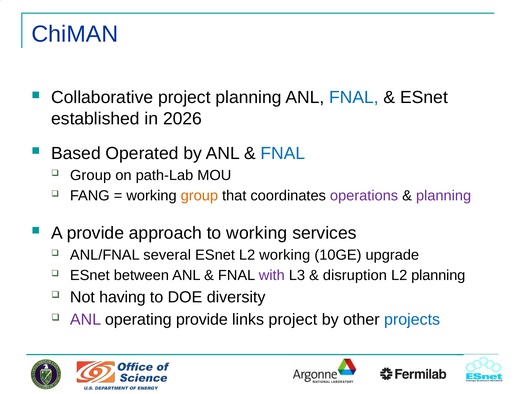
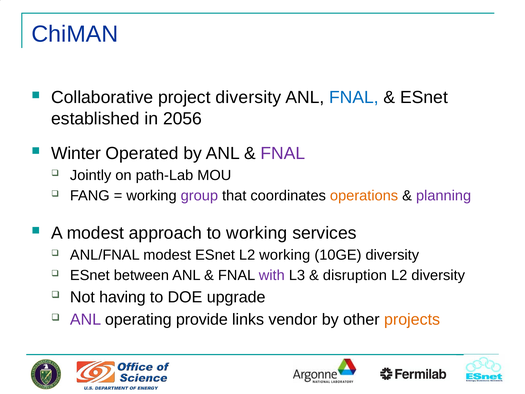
project planning: planning -> diversity
2026: 2026 -> 2056
Based: Based -> Winter
FNAL at (283, 153) colour: blue -> purple
Group at (91, 175): Group -> Jointly
group at (199, 196) colour: orange -> purple
operations colour: purple -> orange
A provide: provide -> modest
ANL/FNAL several: several -> modest
10GE upgrade: upgrade -> diversity
L2 planning: planning -> diversity
diversity: diversity -> upgrade
links project: project -> vendor
projects colour: blue -> orange
